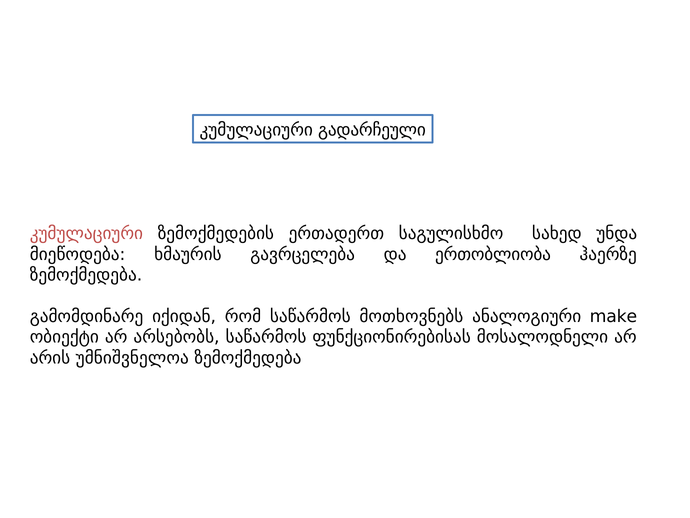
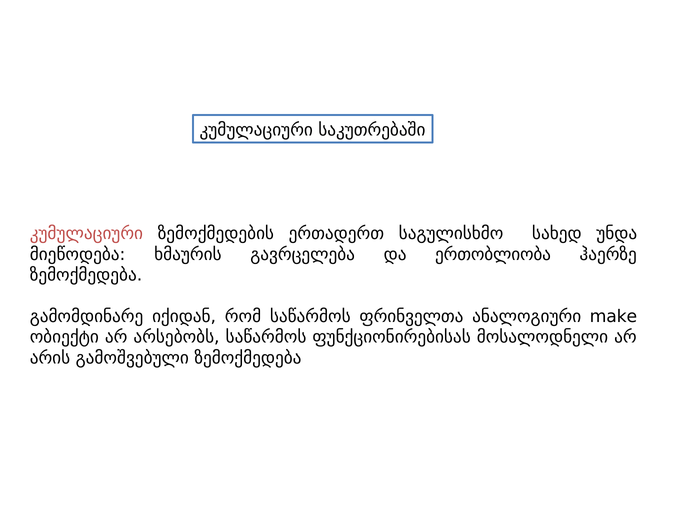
გადარჩეული: გადარჩეული -> საკუთრებაში
მოთხოვნებს: მოთხოვნებს -> ფრინველთა
უმნიშვნელოა: უმნიშვნელოა -> გამოშვებული
